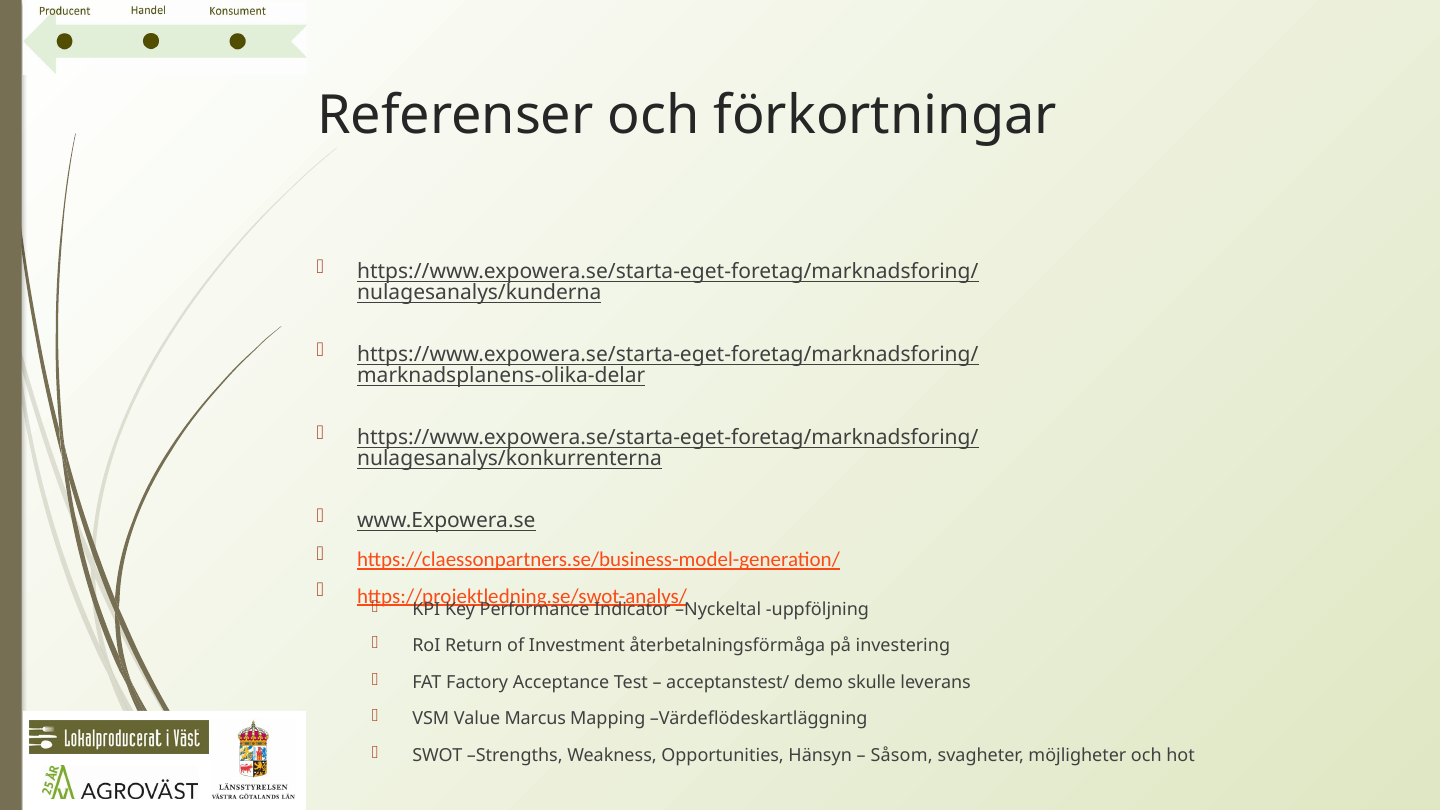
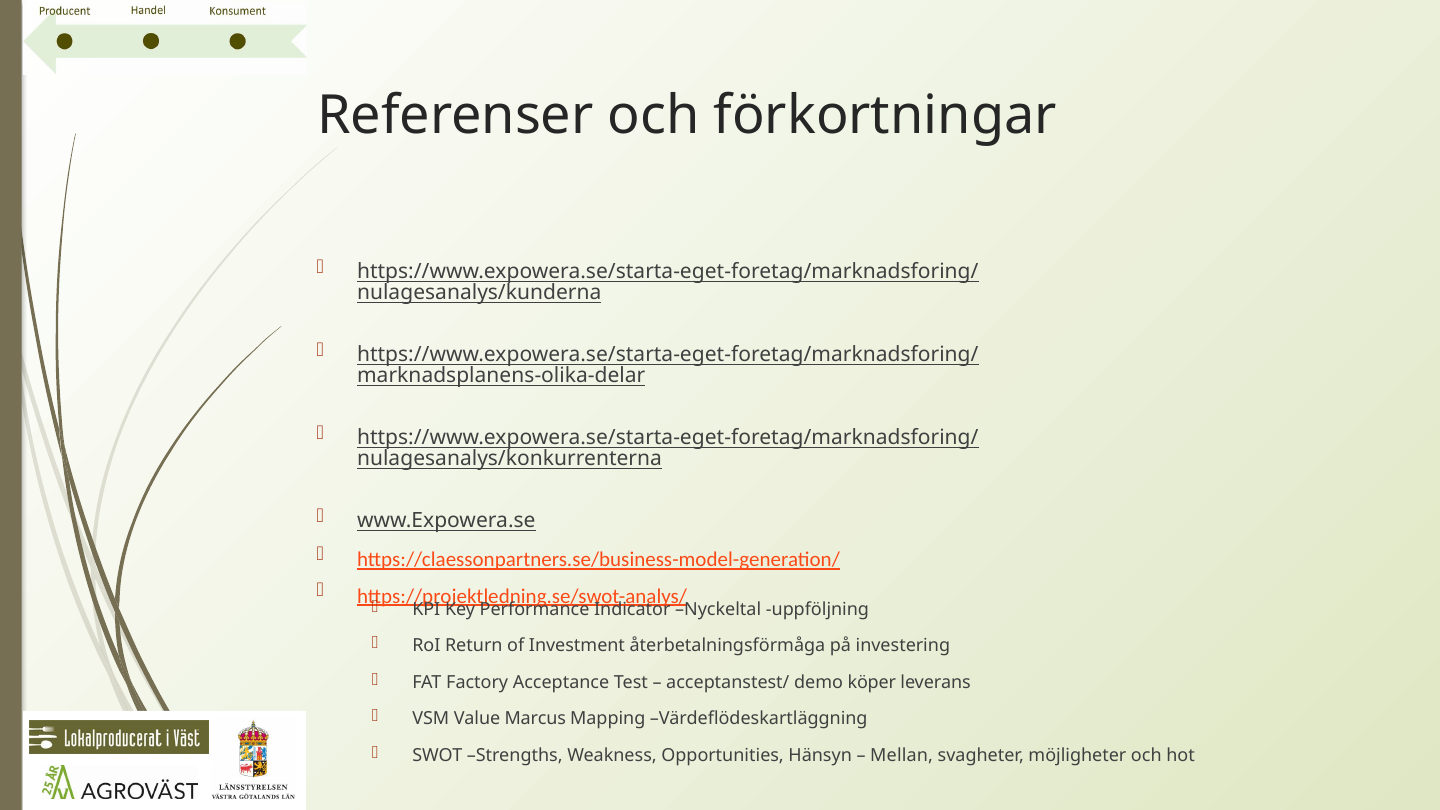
skulle: skulle -> köper
Såsom: Såsom -> Mellan
